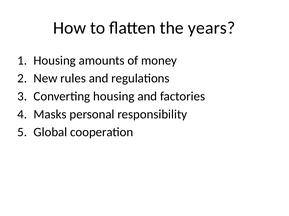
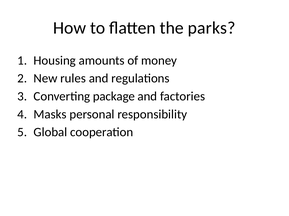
years: years -> parks
Converting housing: housing -> package
